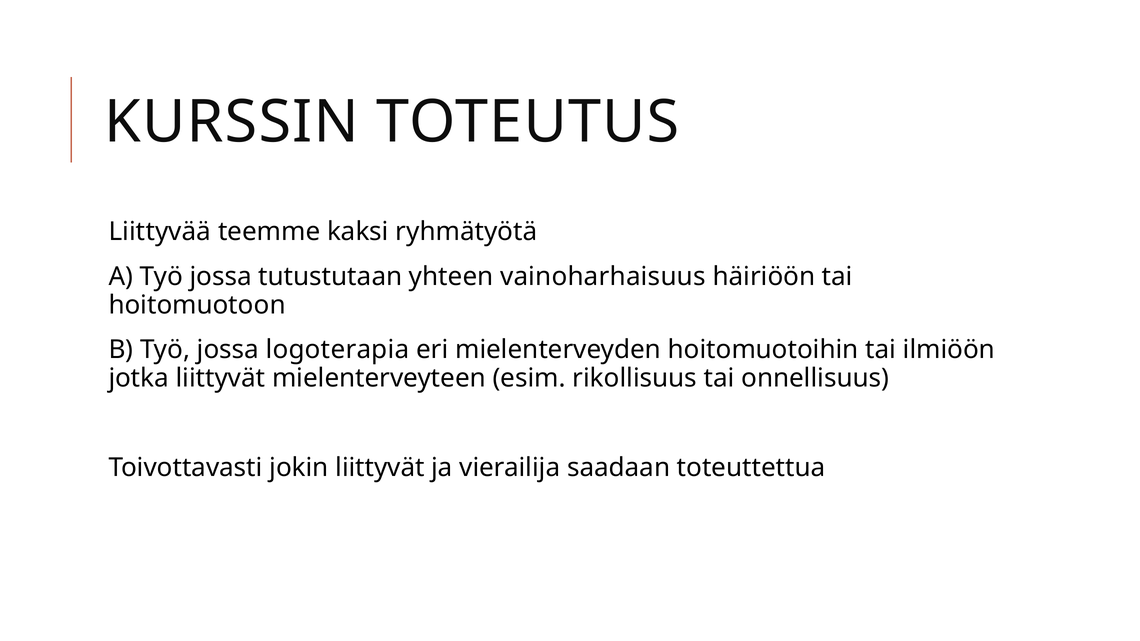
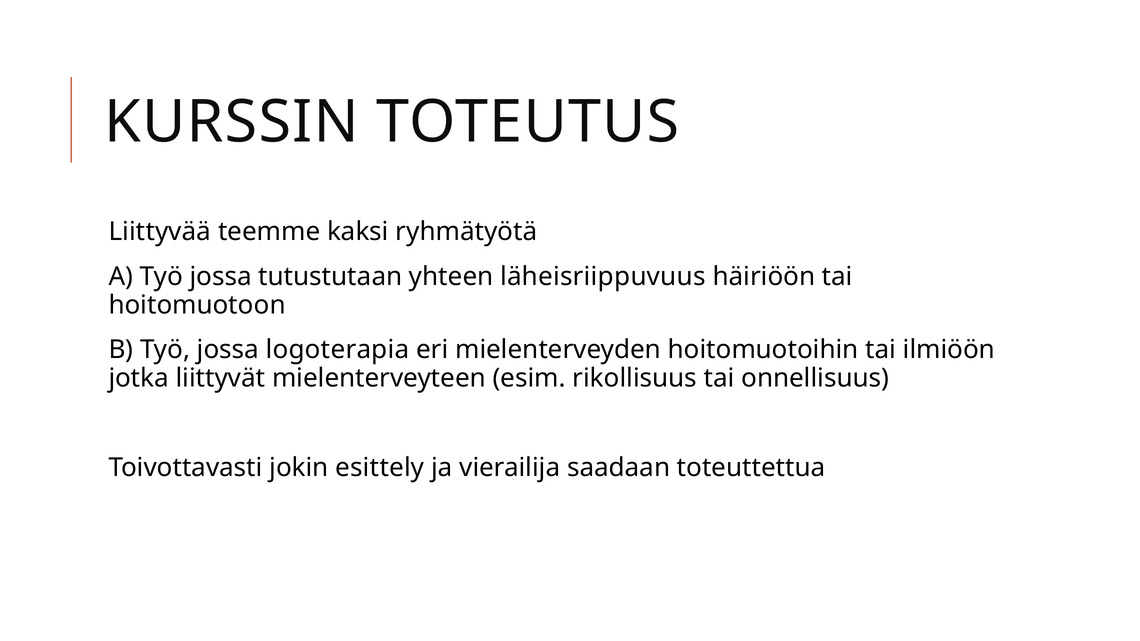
vainoharhaisuus: vainoharhaisuus -> läheisriippuvuus
jokin liittyvät: liittyvät -> esittely
